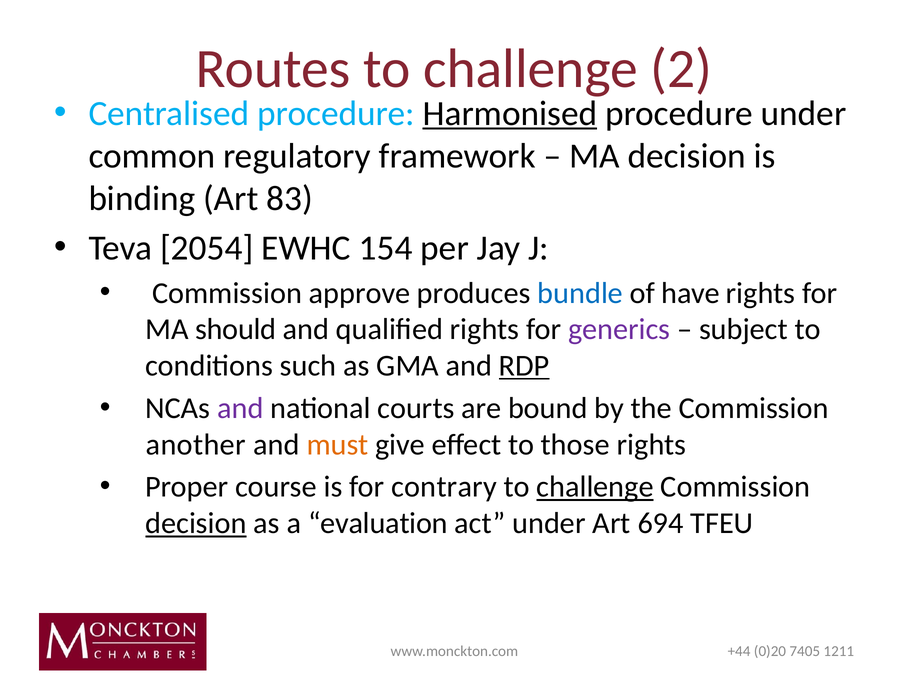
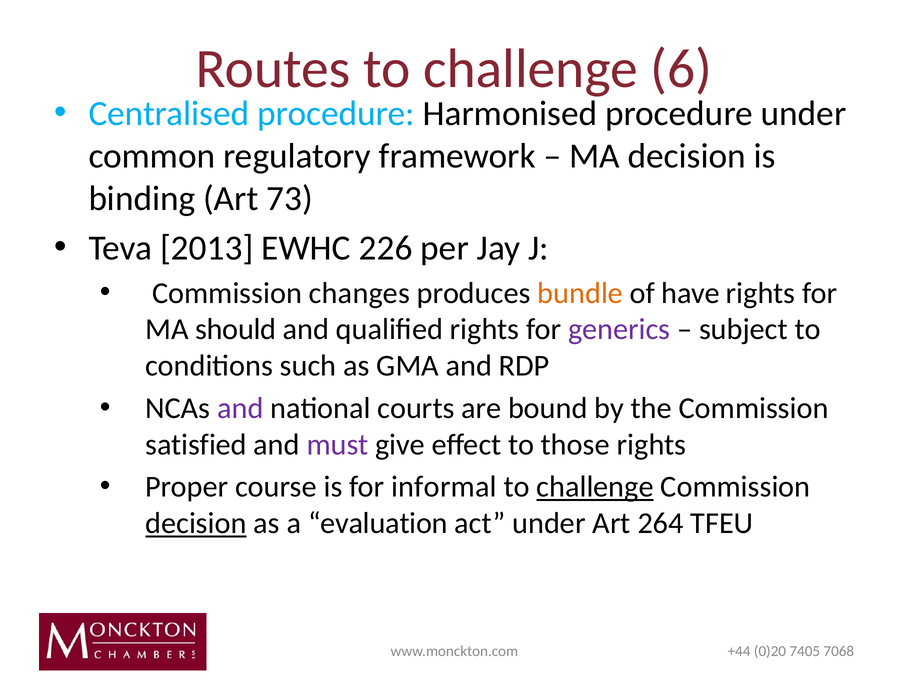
2: 2 -> 6
Harmonised underline: present -> none
83: 83 -> 73
2054: 2054 -> 2013
154: 154 -> 226
approve: approve -> changes
bundle colour: blue -> orange
RDP underline: present -> none
another: another -> satisfied
must colour: orange -> purple
contrary: contrary -> informal
694: 694 -> 264
1211: 1211 -> 7068
